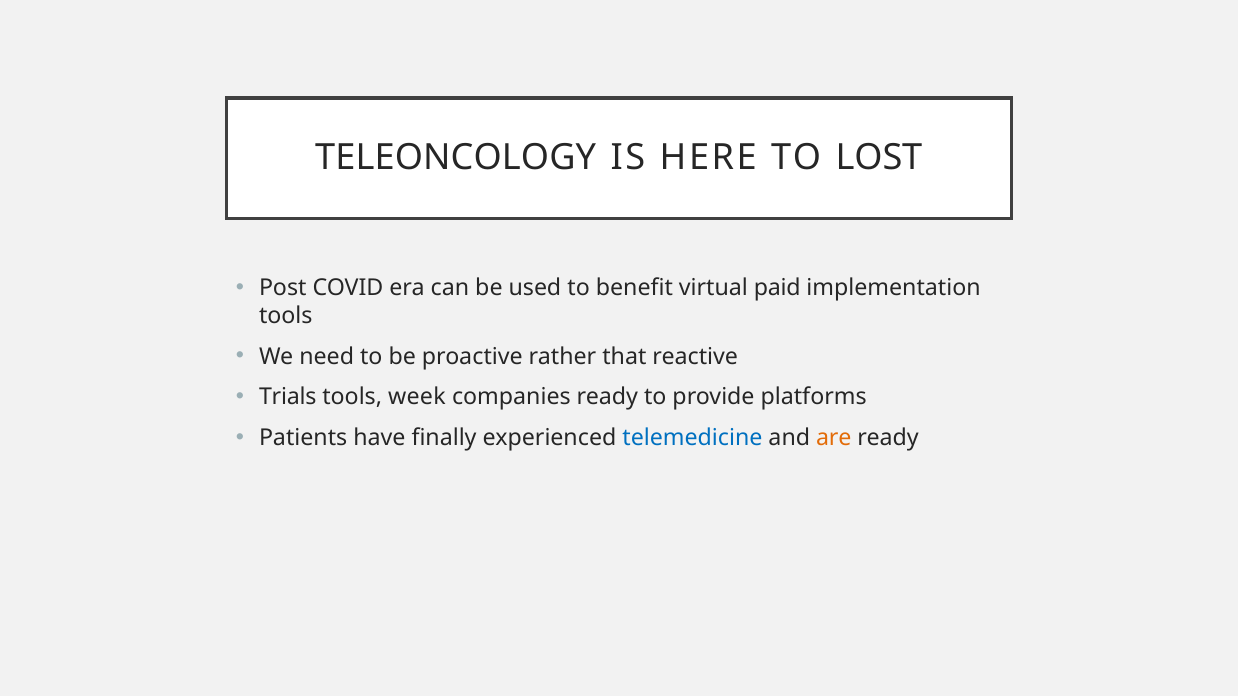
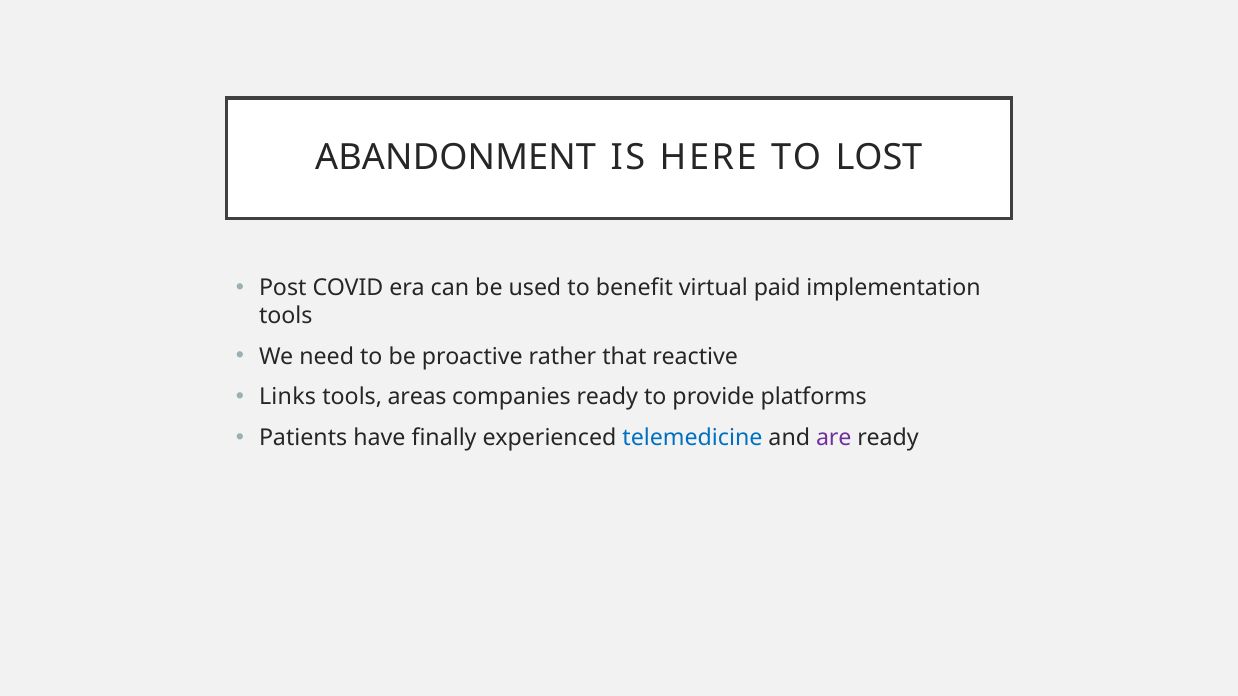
TELEONCOLOGY: TELEONCOLOGY -> ABANDONMENT
Trials: Trials -> Links
week: week -> areas
are colour: orange -> purple
